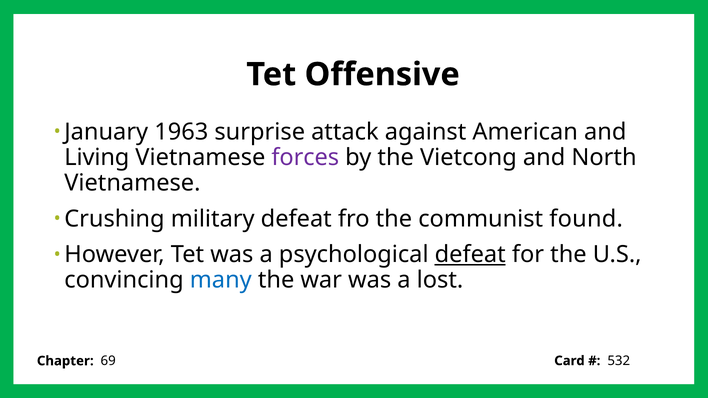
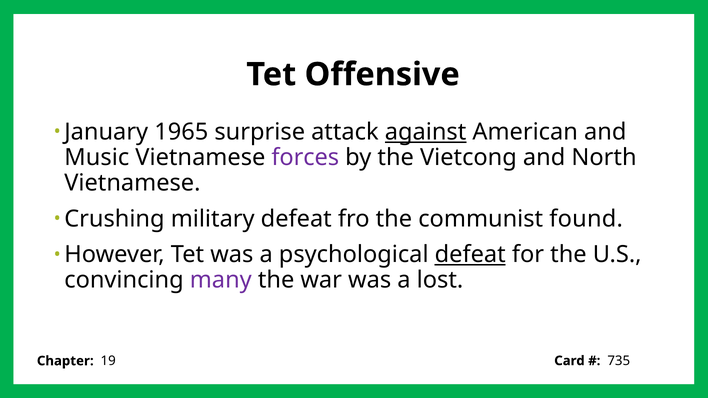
1963: 1963 -> 1965
against underline: none -> present
Living: Living -> Music
many colour: blue -> purple
69: 69 -> 19
532: 532 -> 735
